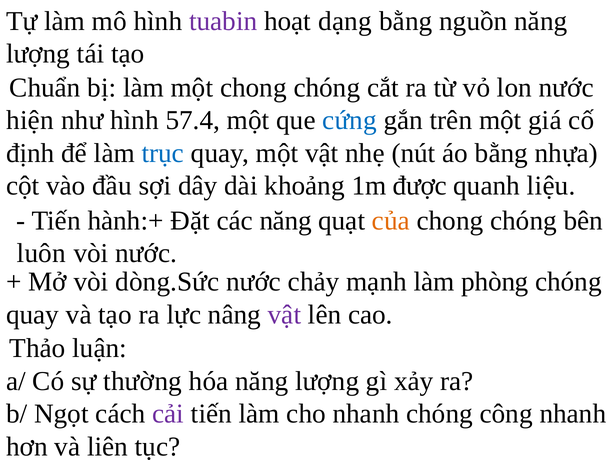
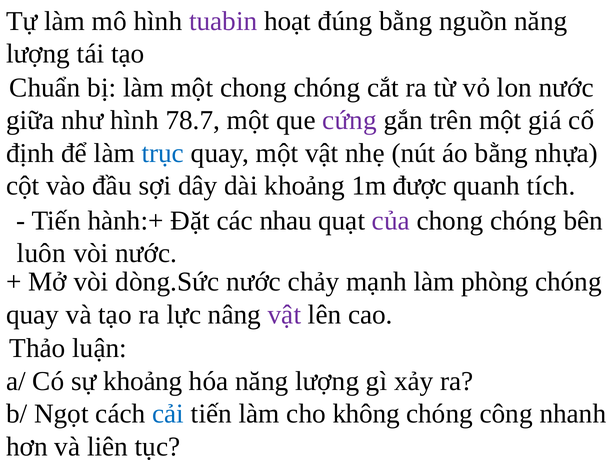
dạng: dạng -> đúng
hiện: hiện -> giữa
57.4: 57.4 -> 78.7
cứng colour: blue -> purple
liệu: liệu -> tích
các năng: năng -> nhau
của colour: orange -> purple
sự thường: thường -> khoảng
cải colour: purple -> blue
cho nhanh: nhanh -> không
